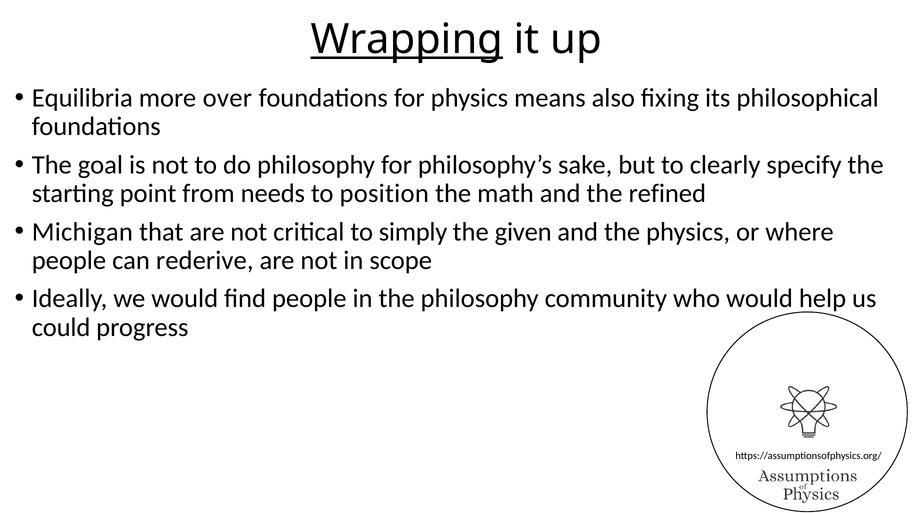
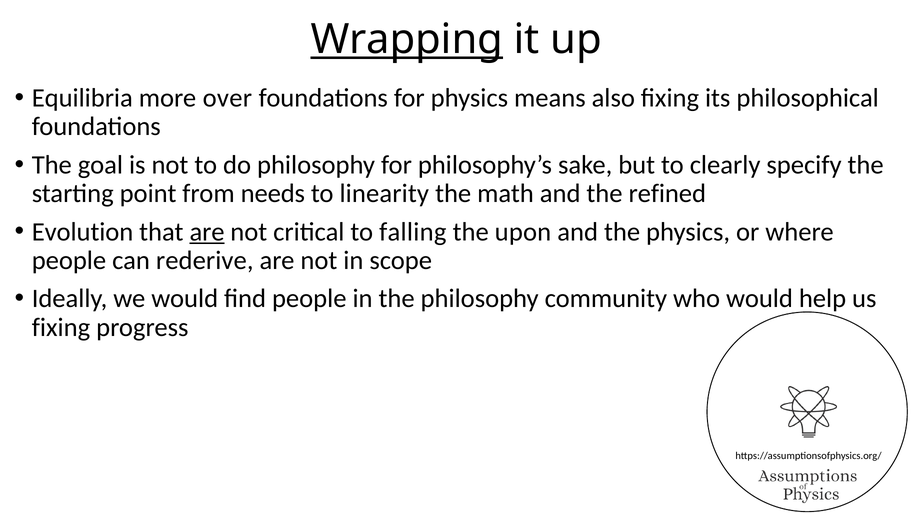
position: position -> linearity
Michigan: Michigan -> Evolution
are at (207, 232) underline: none -> present
simply: simply -> falling
given: given -> upon
could at (61, 328): could -> fixing
